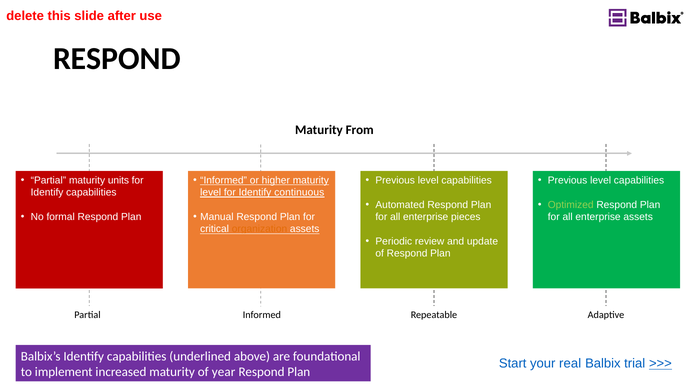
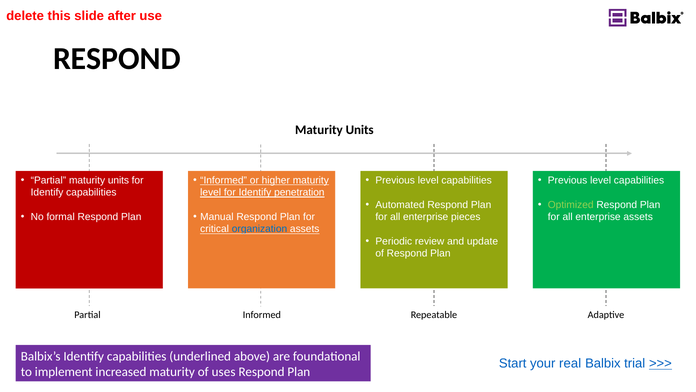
From at (360, 130): From -> Units
continuous: continuous -> penetration
organization colour: orange -> blue
year: year -> uses
